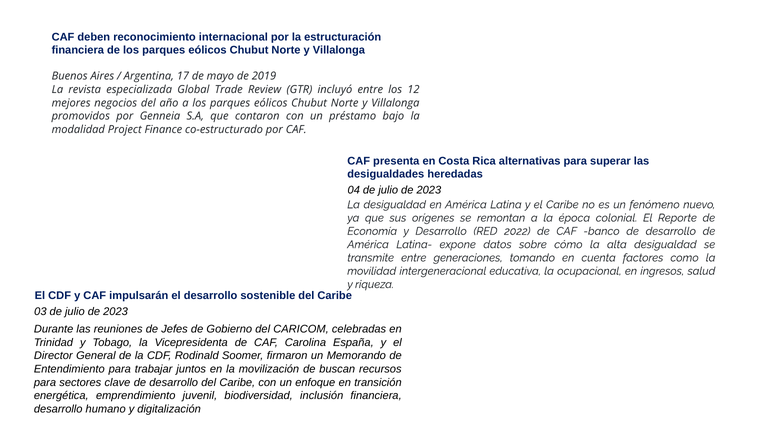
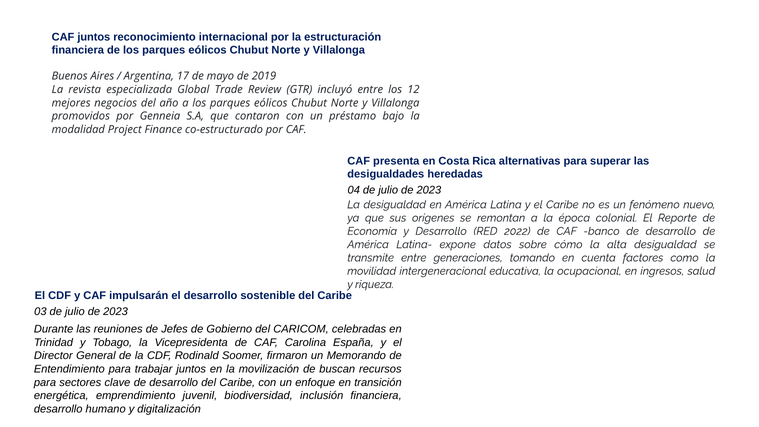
CAF deben: deben -> juntos
